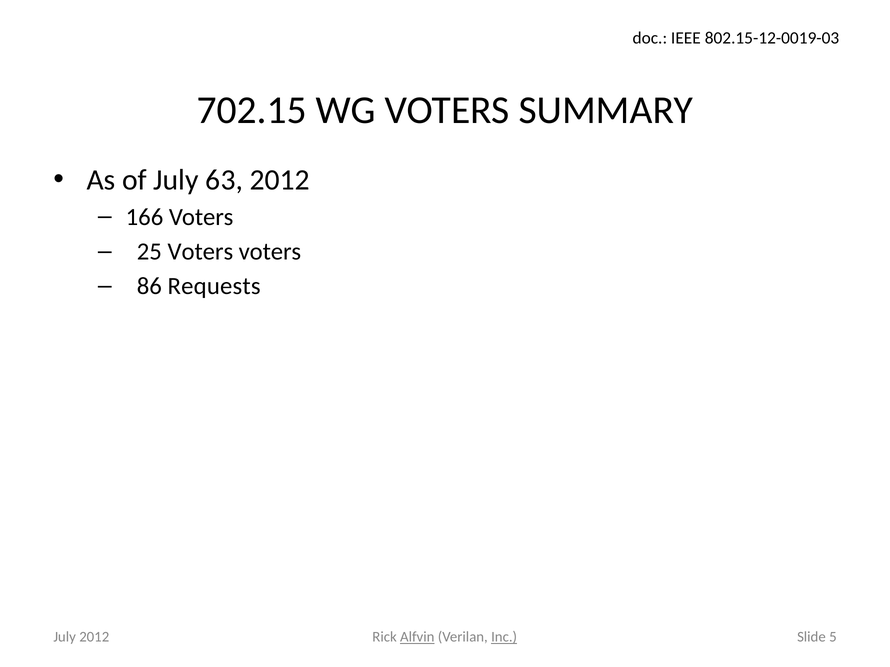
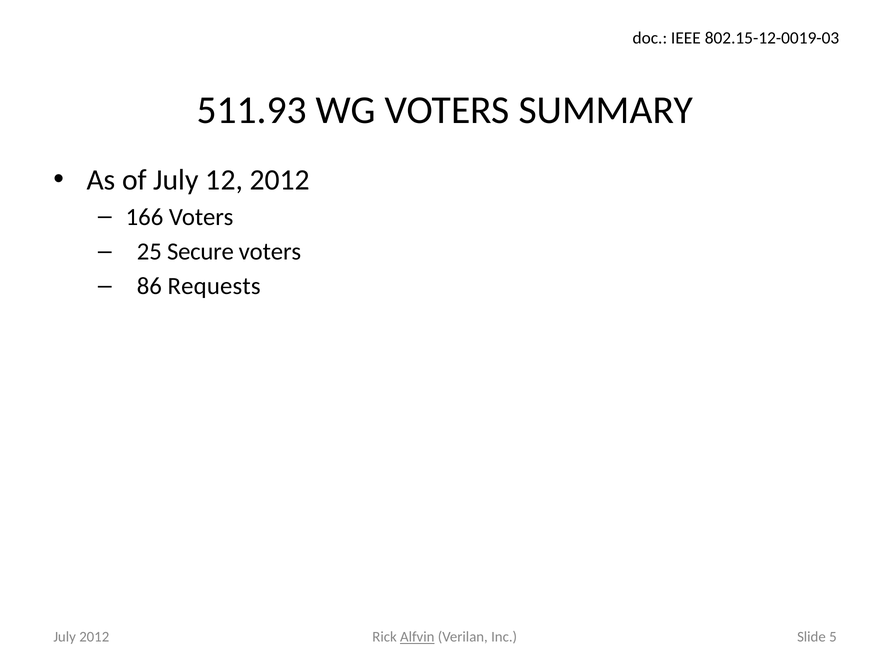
702.15: 702.15 -> 511.93
63: 63 -> 12
25 Voters: Voters -> Secure
Inc underline: present -> none
